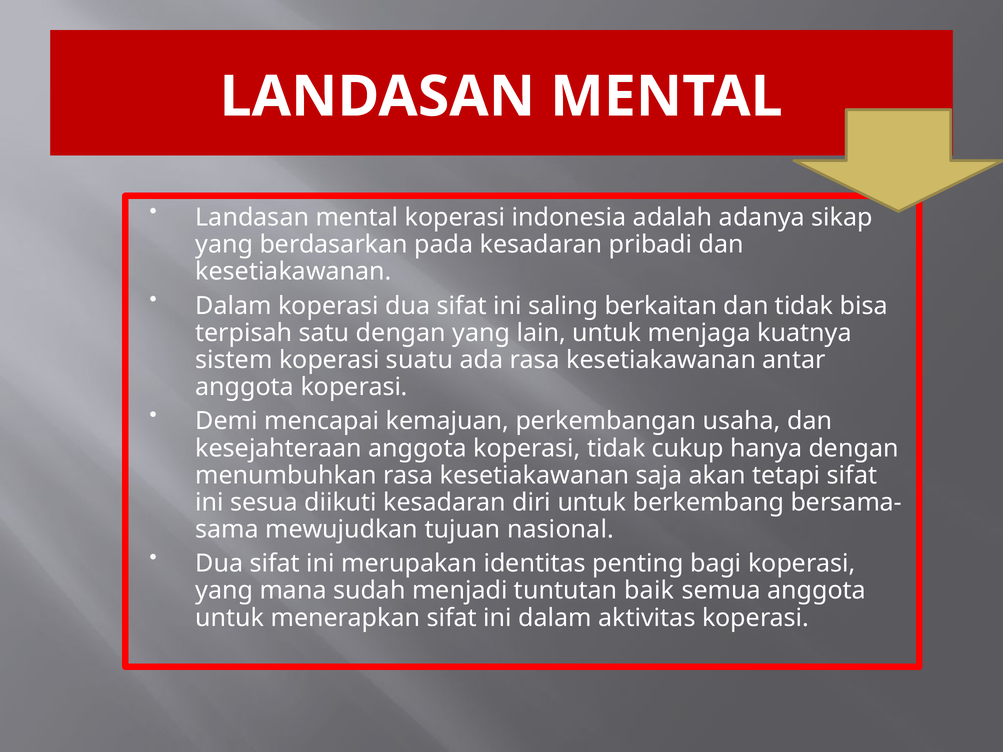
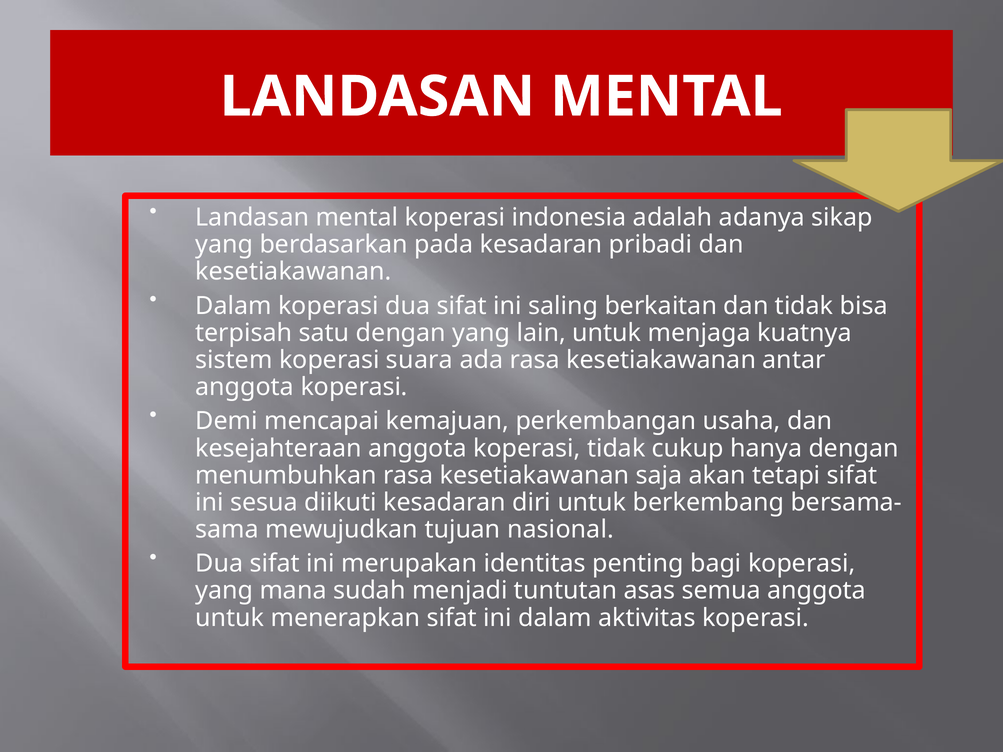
suatu: suatu -> suara
baik: baik -> asas
